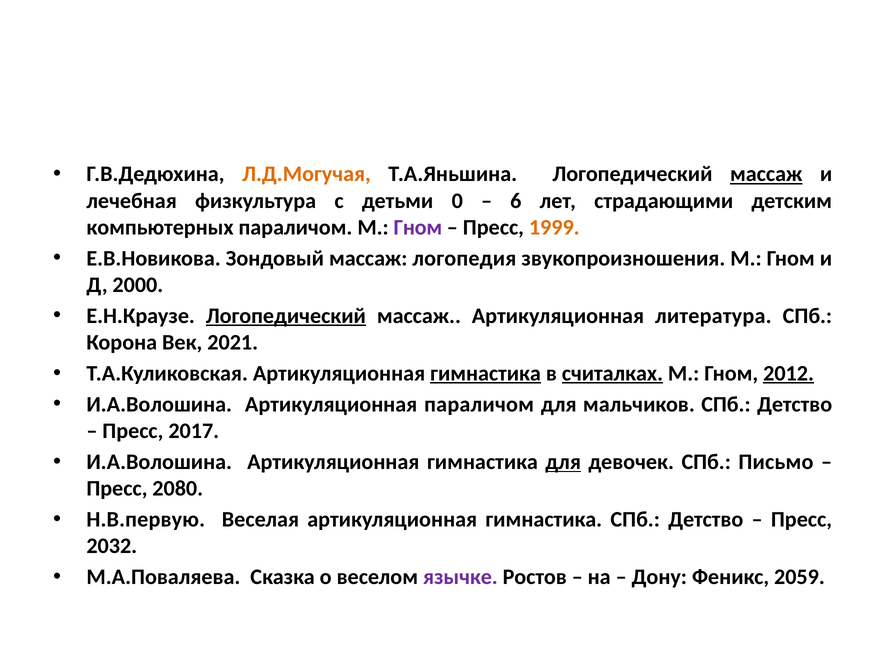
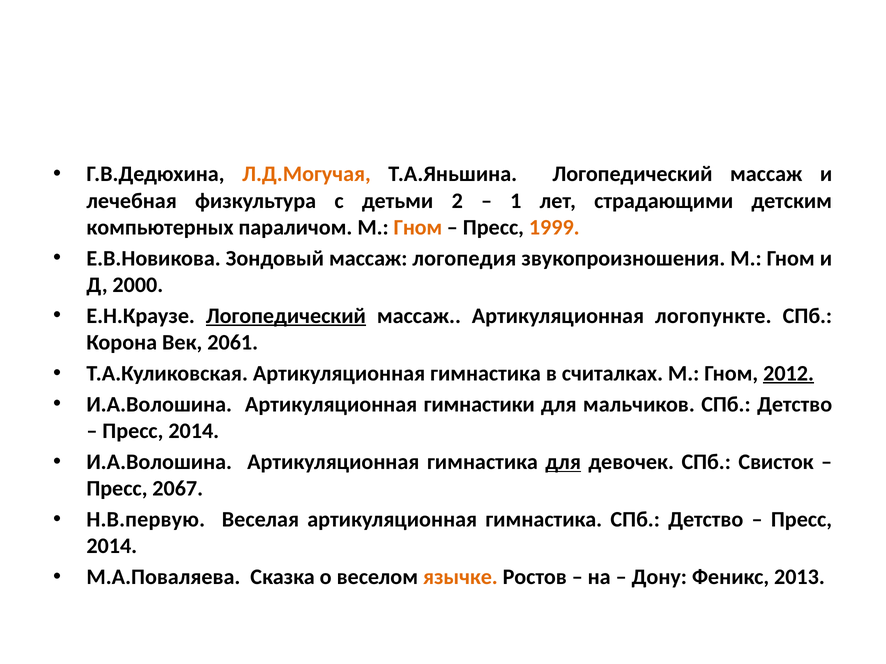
массаж at (766, 174) underline: present -> none
0: 0 -> 2
6: 6 -> 1
Гном at (418, 227) colour: purple -> orange
литература: литература -> логопункте
2021: 2021 -> 2061
гимнастика at (486, 374) underline: present -> none
считалках underline: present -> none
Артикуляционная параличом: параличом -> гимнастики
2017 at (194, 431): 2017 -> 2014
Письмо: Письмо -> Свисток
2080: 2080 -> 2067
2032 at (112, 546): 2032 -> 2014
язычке colour: purple -> orange
2059: 2059 -> 2013
